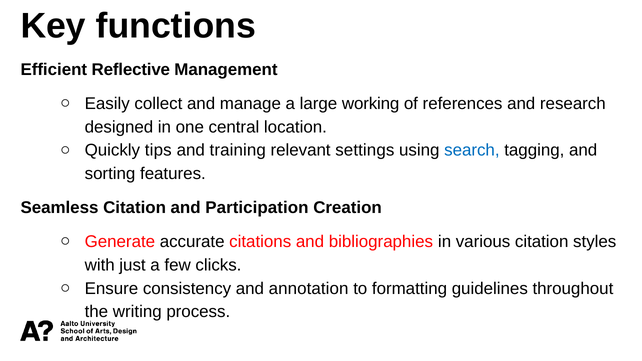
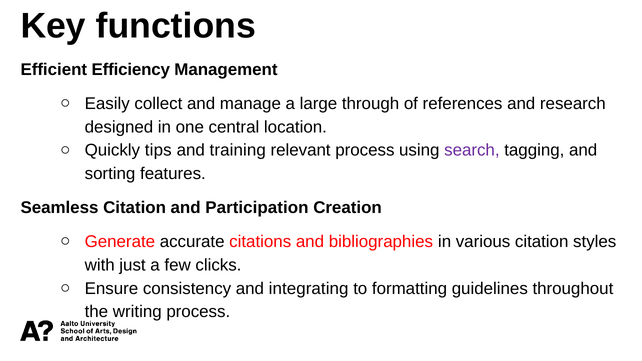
Reflective: Reflective -> Efficiency
working: working -> through
relevant settings: settings -> process
search colour: blue -> purple
annotation: annotation -> integrating
